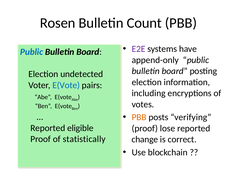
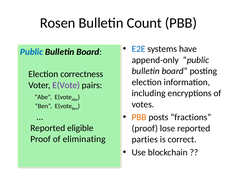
E2E colour: purple -> blue
undetected: undetected -> correctness
E(Vote at (66, 85) colour: blue -> purple
verifying: verifying -> fractions
statistically: statistically -> eliminating
change: change -> parties
